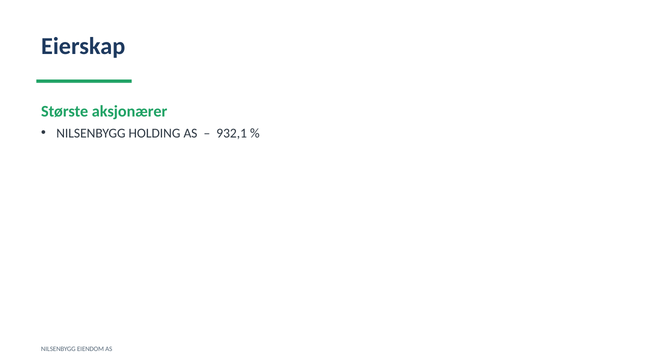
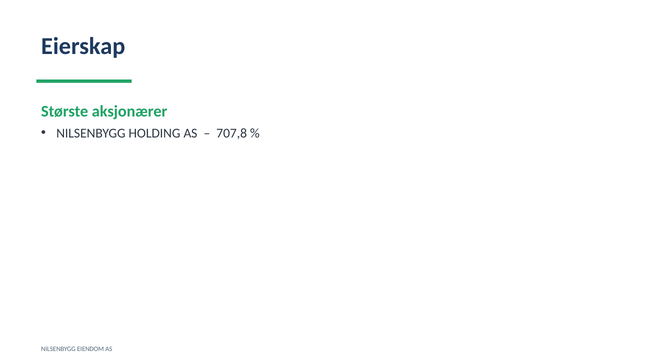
932,1: 932,1 -> 707,8
